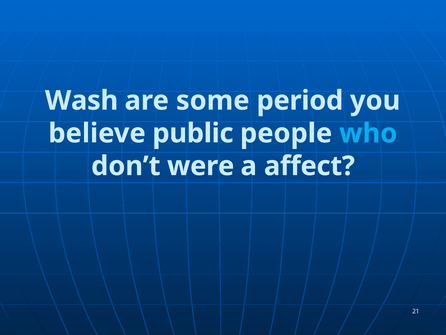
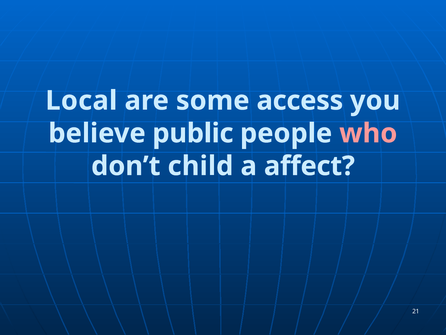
Wash: Wash -> Local
period: period -> access
who colour: light blue -> pink
were: were -> child
